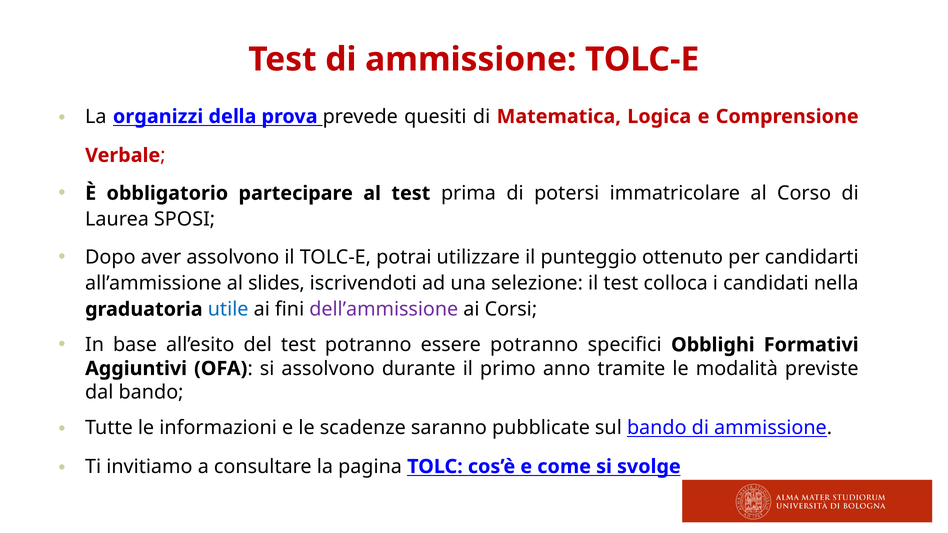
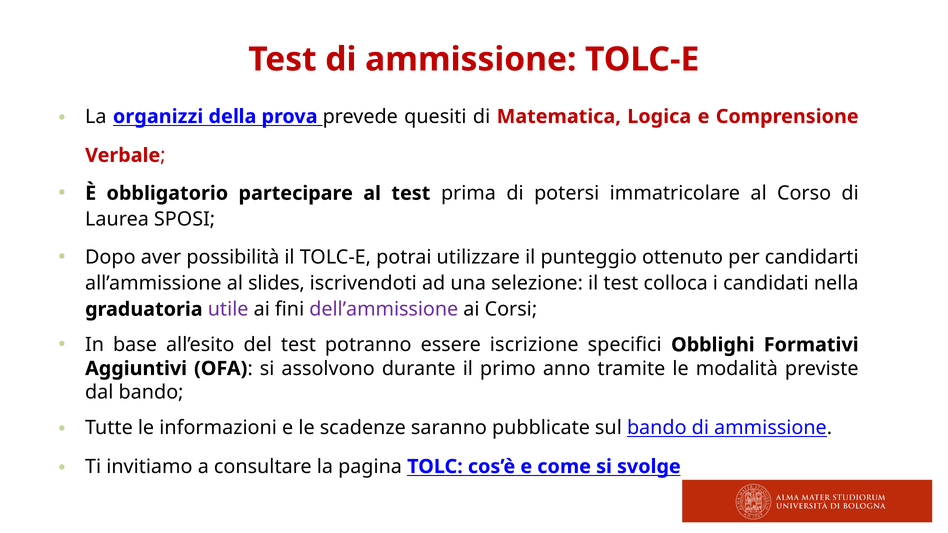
aver assolvono: assolvono -> possibilità
utile colour: blue -> purple
essere potranno: potranno -> iscrizione
